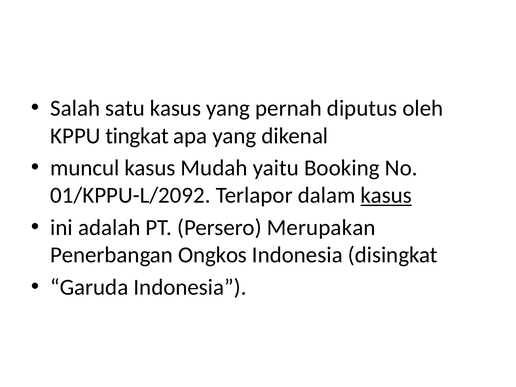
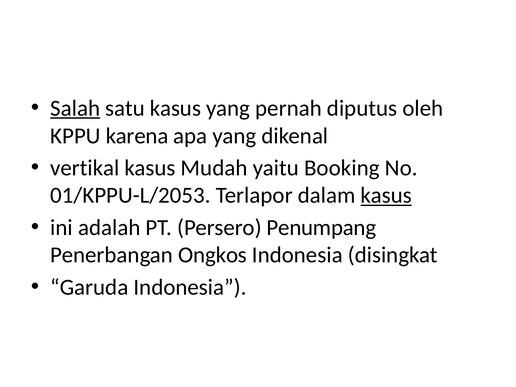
Salah underline: none -> present
tingkat: tingkat -> karena
muncul: muncul -> vertikal
01/KPPU-L/2092: 01/KPPU-L/2092 -> 01/KPPU-L/2053
Merupakan: Merupakan -> Penumpang
